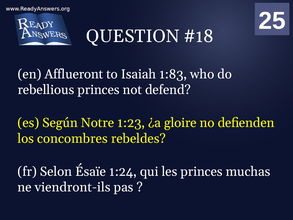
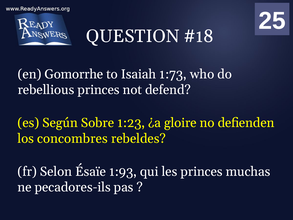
Afflueront: Afflueront -> Gomorrhe
1:83: 1:83 -> 1:73
Notre: Notre -> Sobre
1:24: 1:24 -> 1:93
viendront-ils: viendront-ils -> pecadores-ils
